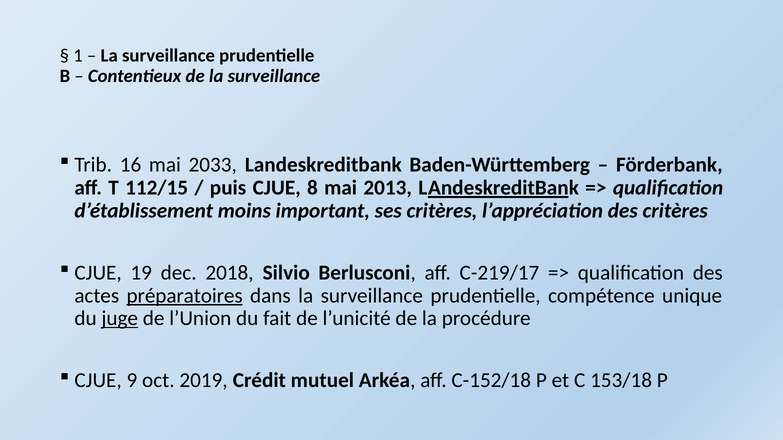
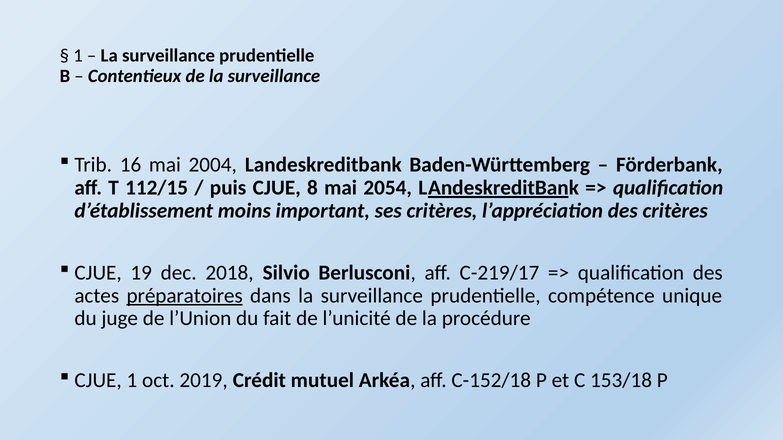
2033: 2033 -> 2004
2013: 2013 -> 2054
juge underline: present -> none
CJUE 9: 9 -> 1
